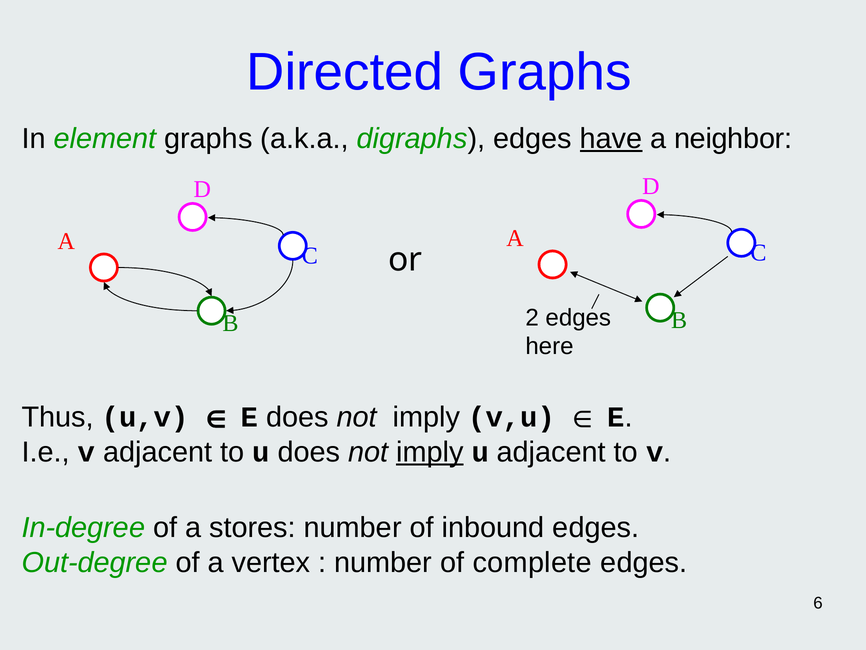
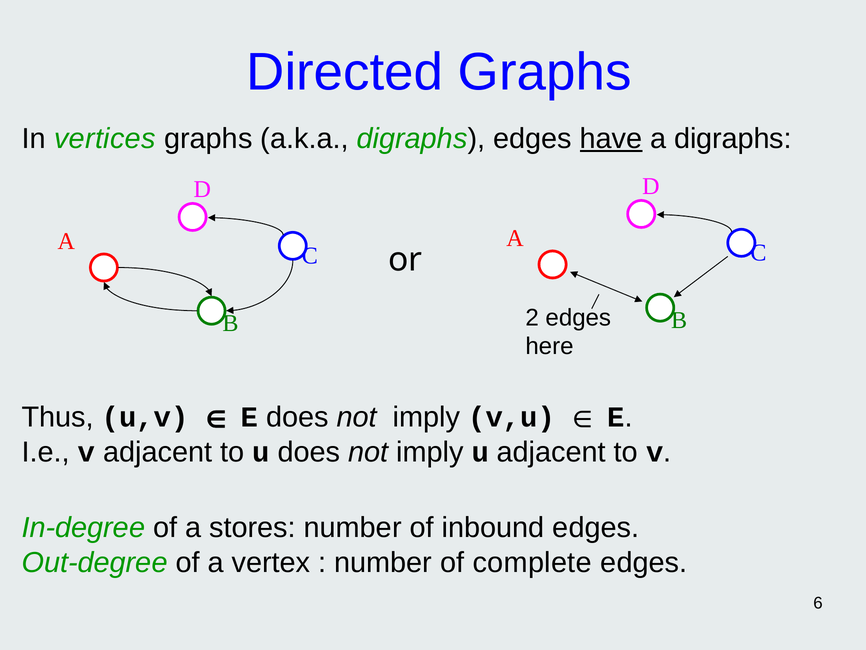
element: element -> vertices
a neighbor: neighbor -> digraphs
imply at (430, 452) underline: present -> none
